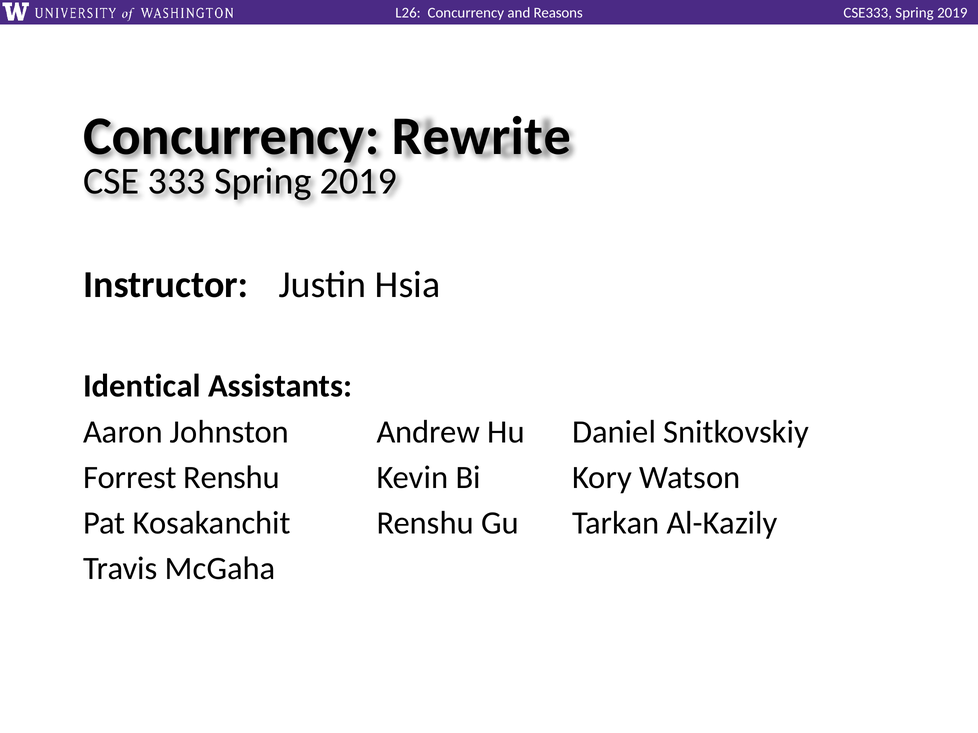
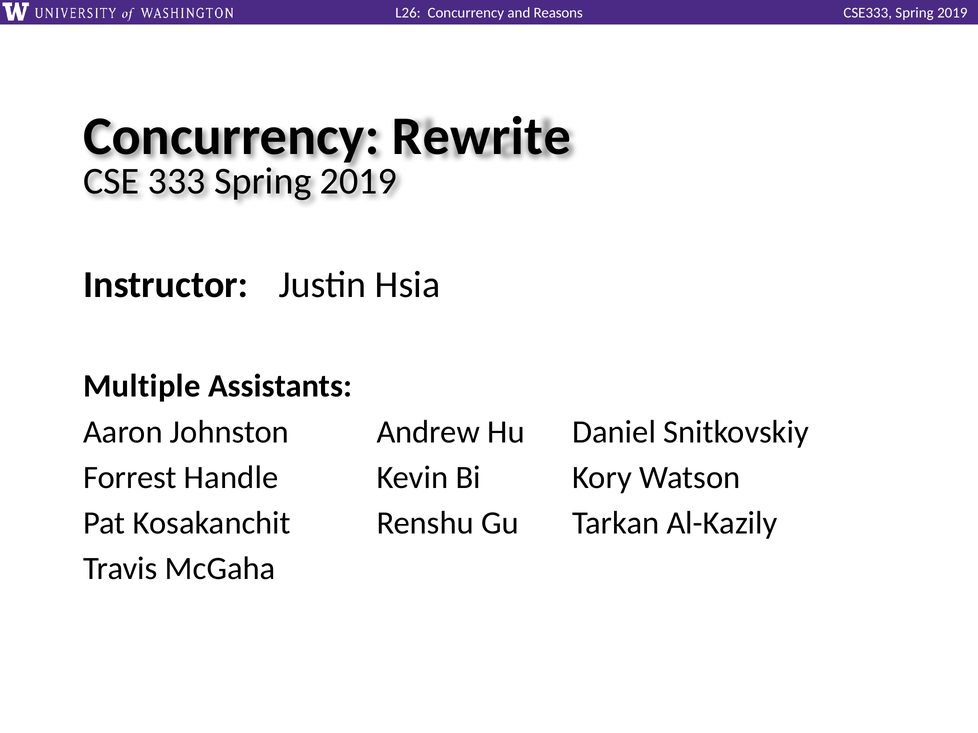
Identical: Identical -> Multiple
Forrest Renshu: Renshu -> Handle
